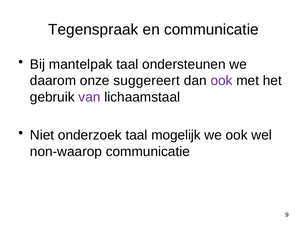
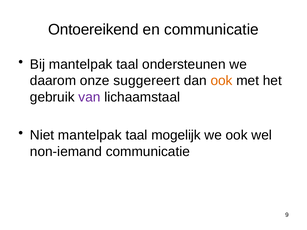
Tegenspraak: Tegenspraak -> Ontoereikend
ook at (222, 81) colour: purple -> orange
Niet onderzoek: onderzoek -> mantelpak
non-waarop: non-waarop -> non-iemand
